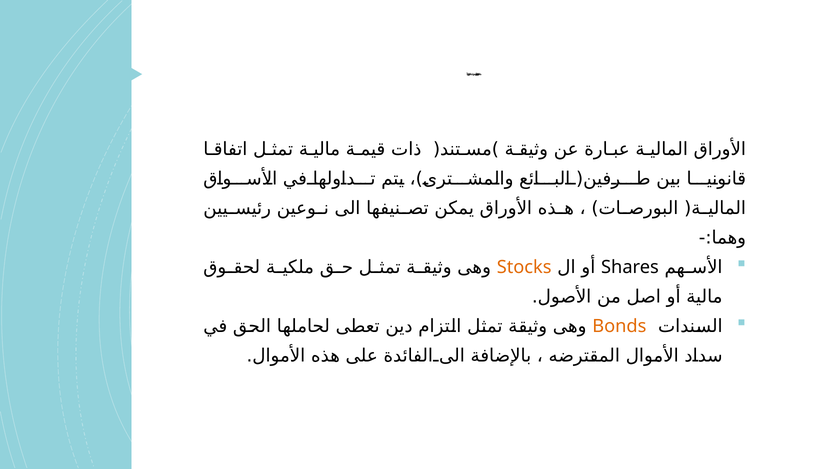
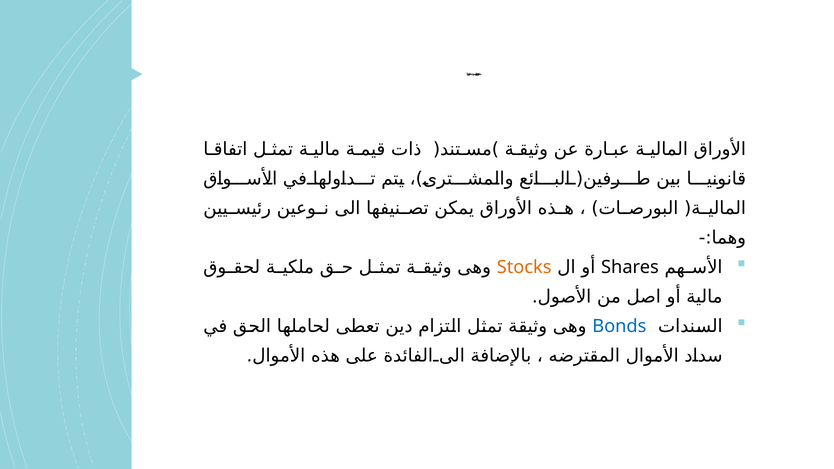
Bonds colour: orange -> blue
